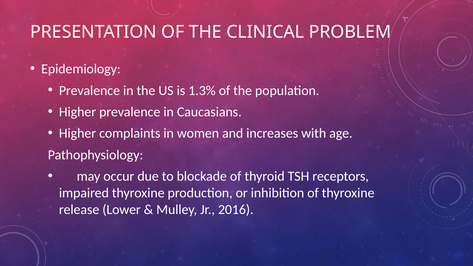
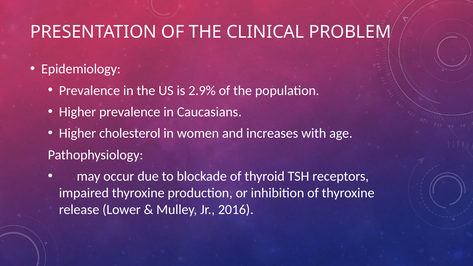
1.3%: 1.3% -> 2.9%
complaints: complaints -> cholesterol
